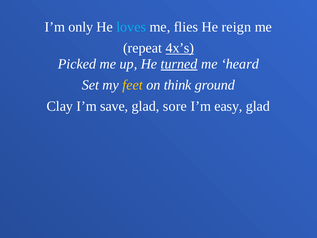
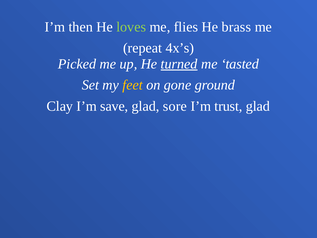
only: only -> then
loves colour: light blue -> light green
reign: reign -> brass
4x’s underline: present -> none
heard: heard -> tasted
think: think -> gone
easy: easy -> trust
